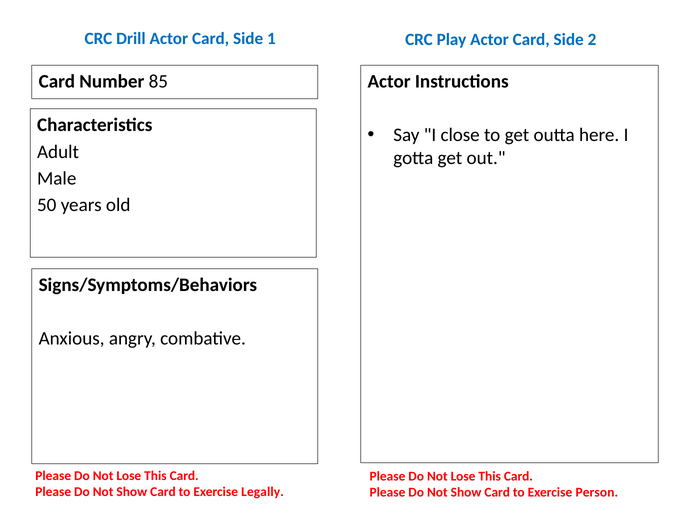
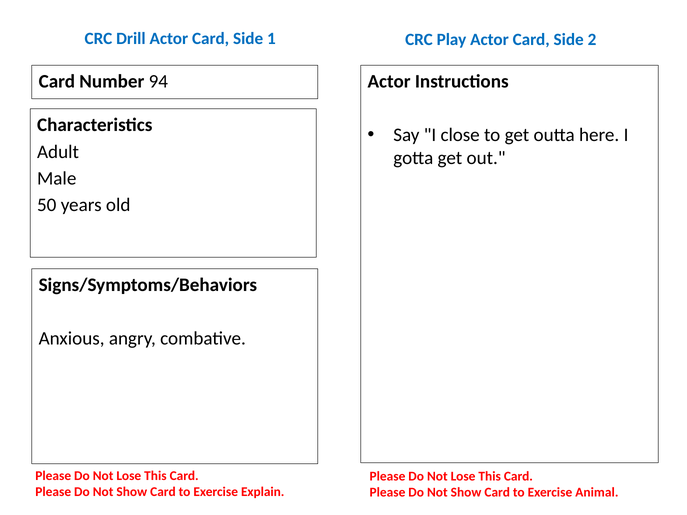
85: 85 -> 94
Legally: Legally -> Explain
Person: Person -> Animal
